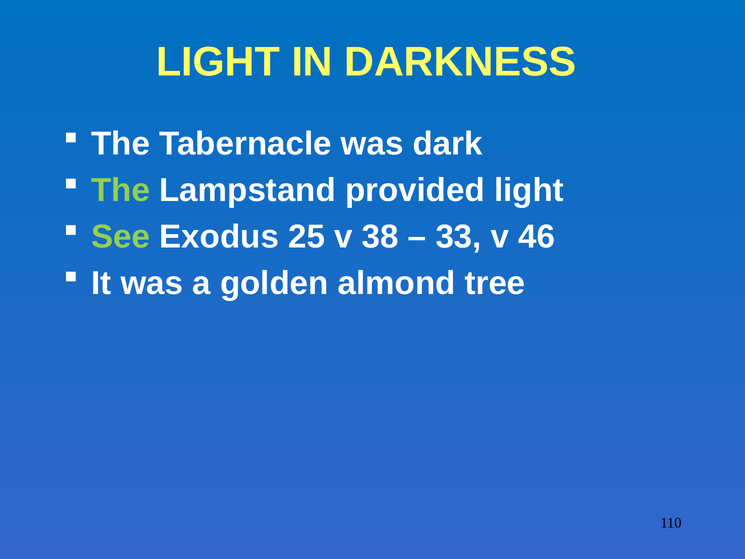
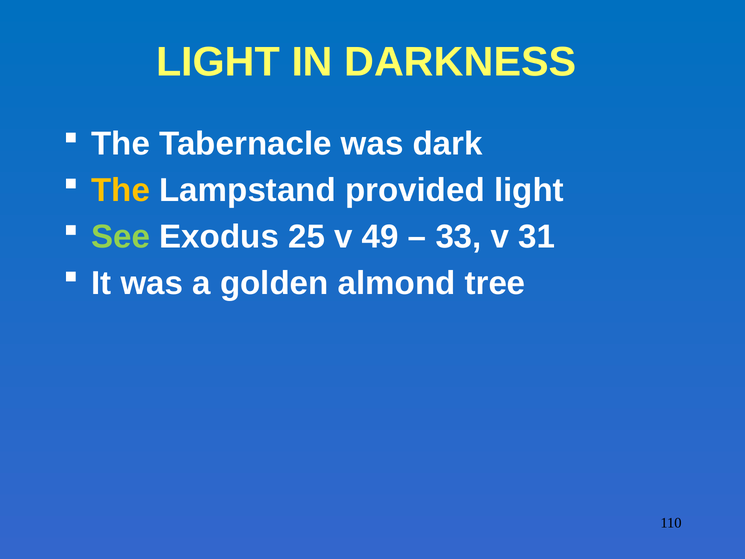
The at (121, 190) colour: light green -> yellow
38: 38 -> 49
46: 46 -> 31
